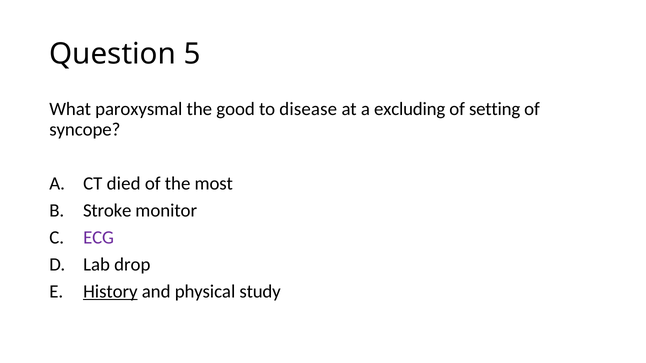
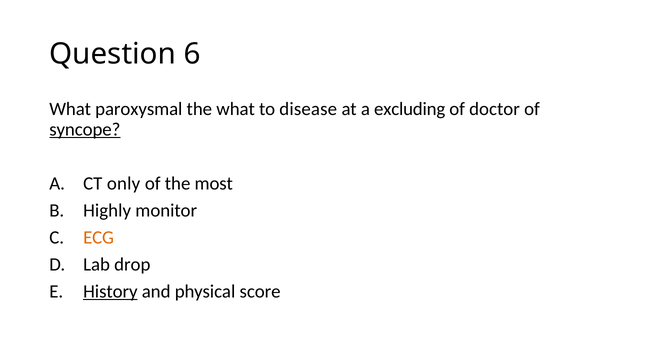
5: 5 -> 6
the good: good -> what
setting: setting -> doctor
syncope underline: none -> present
died: died -> only
Stroke: Stroke -> Highly
ECG colour: purple -> orange
study: study -> score
